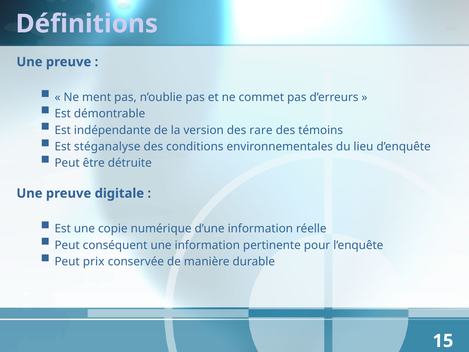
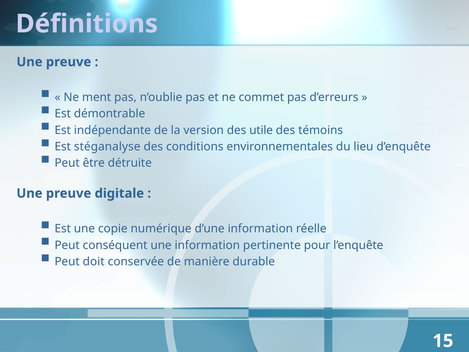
rare: rare -> utile
prix: prix -> doit
